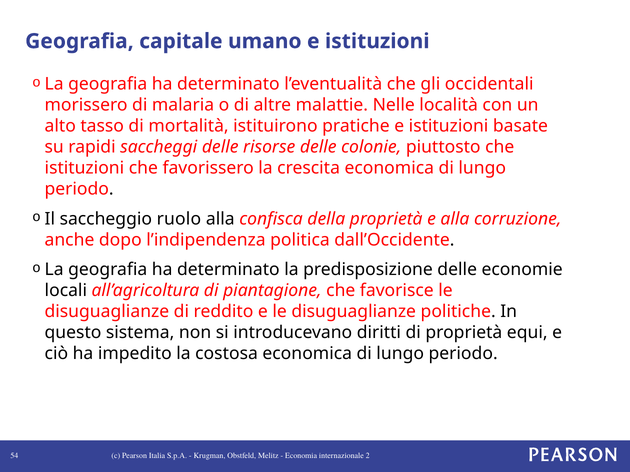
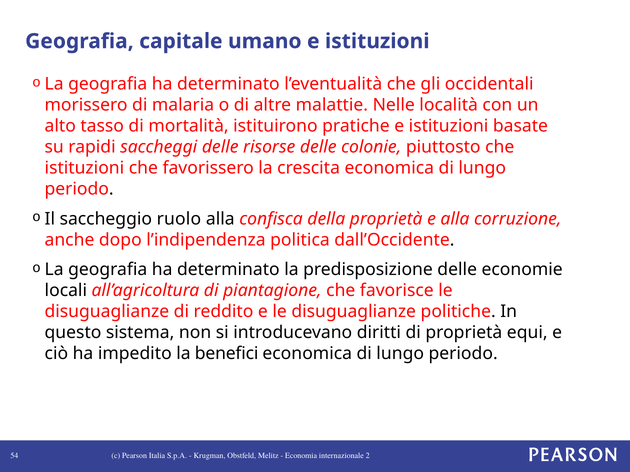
costosa: costosa -> benefici
